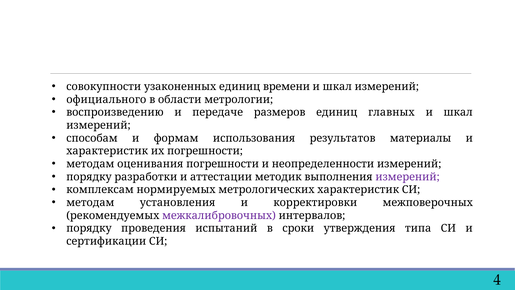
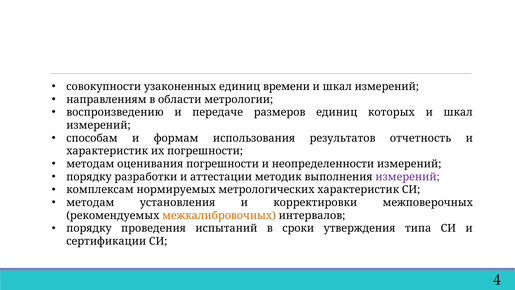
официального: официального -> направлениям
главных: главных -> которых
материалы: материалы -> отчетность
межкалибровочных colour: purple -> orange
